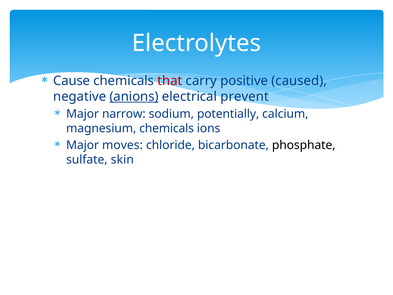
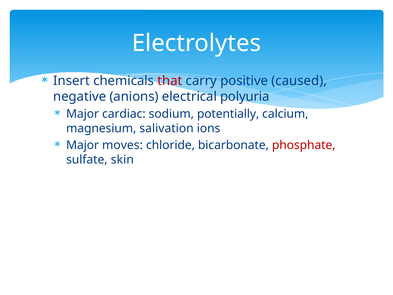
Cause: Cause -> Insert
anions underline: present -> none
prevent: prevent -> polyuria
narrow: narrow -> cardiac
magnesium chemicals: chemicals -> salivation
phosphate colour: black -> red
